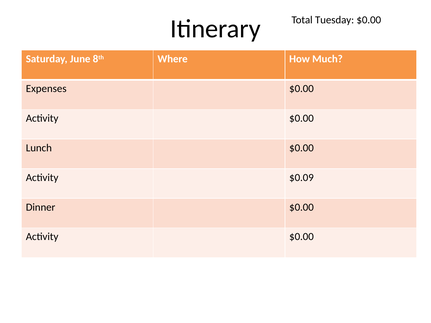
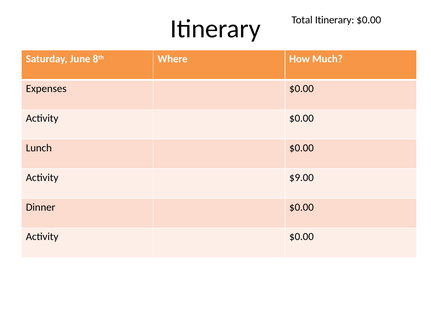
Total Tuesday: Tuesday -> Itinerary
$0.09: $0.09 -> $9.00
